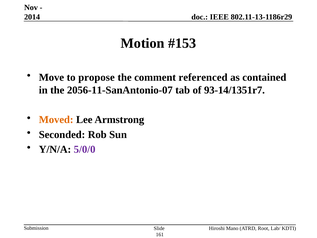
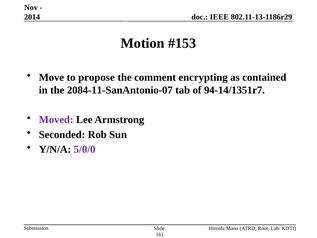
referenced: referenced -> encrypting
2056-11-SanAntonio-07: 2056-11-SanAntonio-07 -> 2084-11-SanAntonio-07
93-14/1351r7: 93-14/1351r7 -> 94-14/1351r7
Moved colour: orange -> purple
